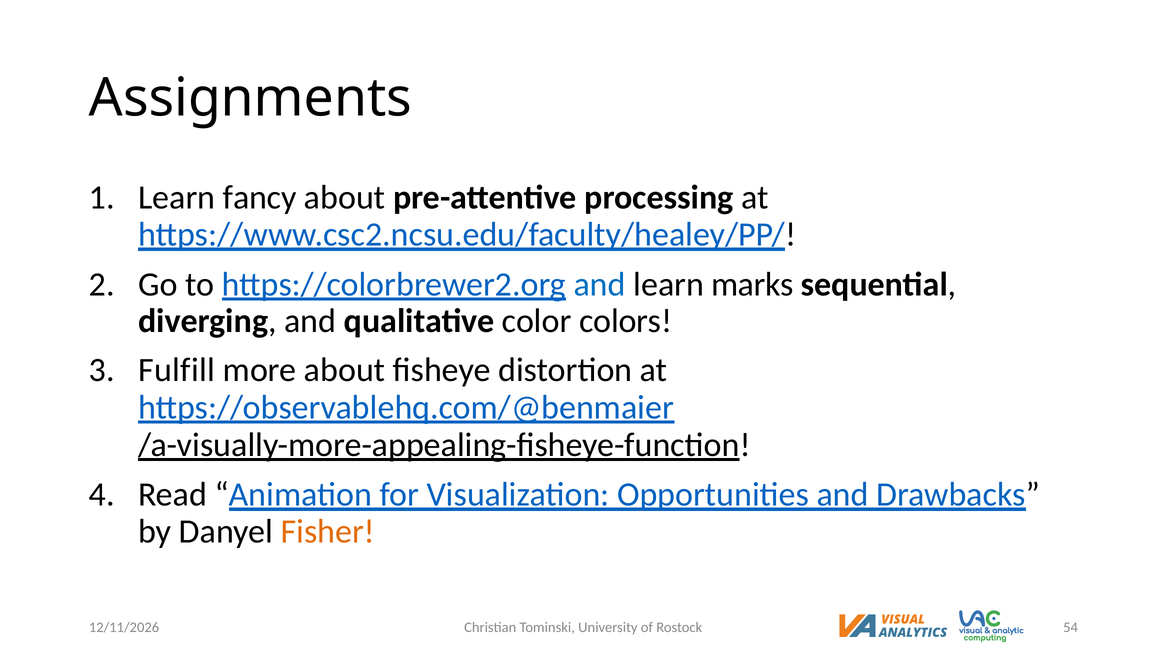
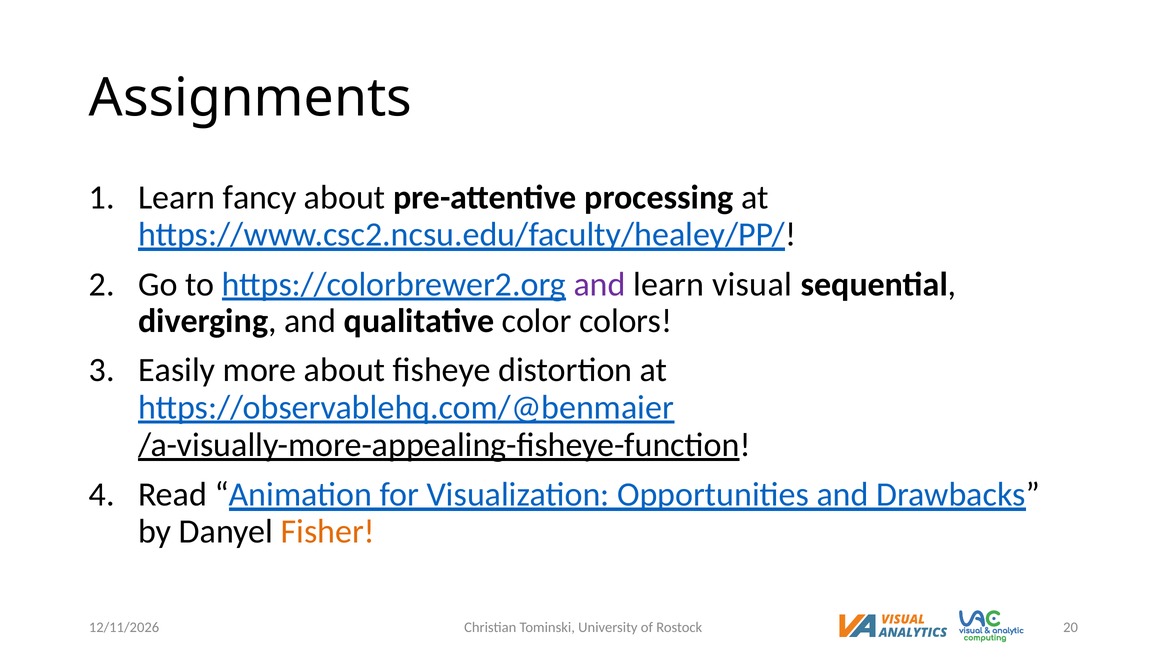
and at (600, 284) colour: blue -> purple
marks: marks -> visual
Fulfill: Fulfill -> Easily
54: 54 -> 20
